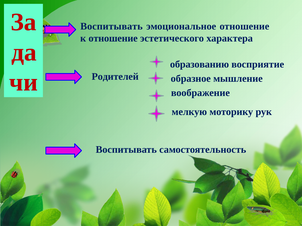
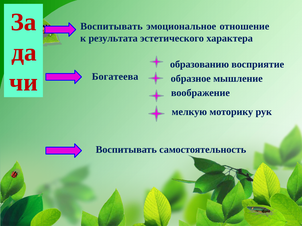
к отношение: отношение -> результата
Родителей: Родителей -> Богатеева
